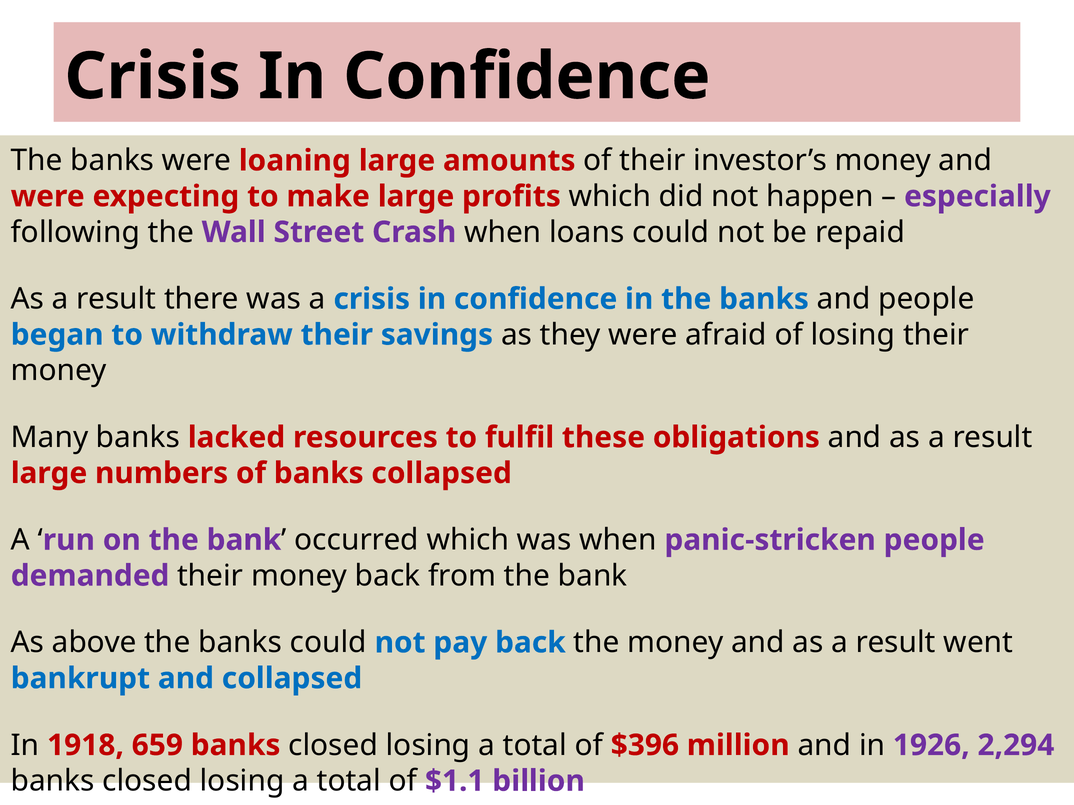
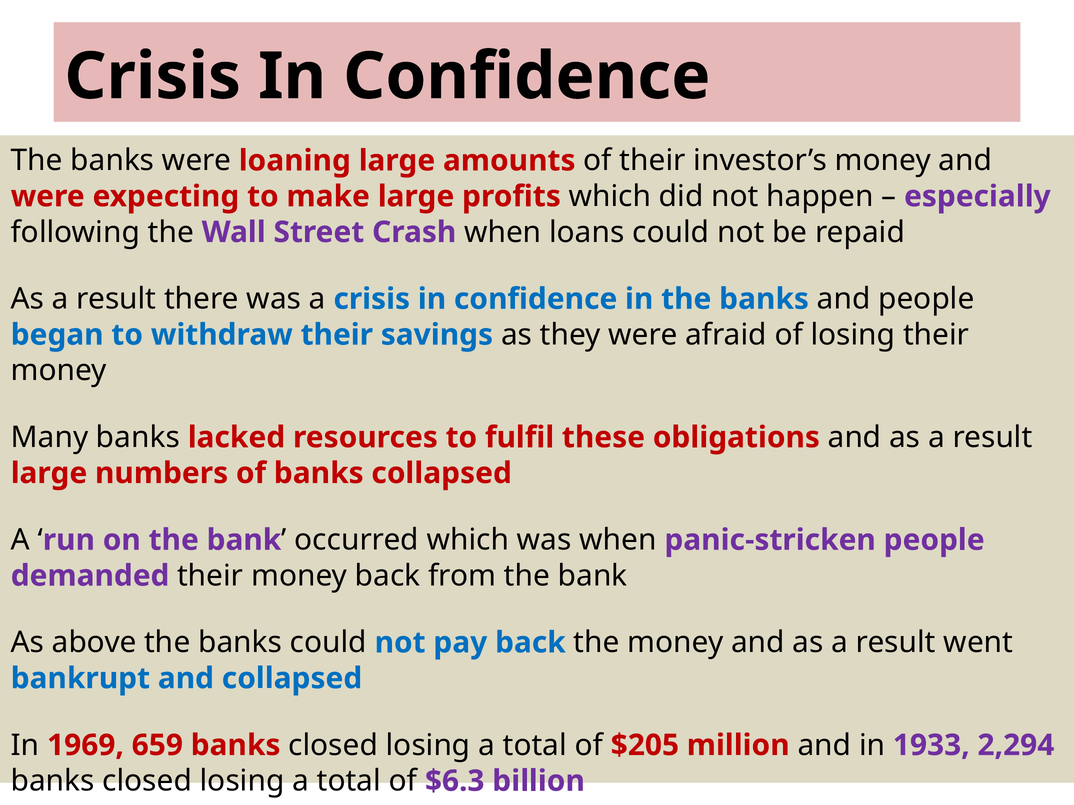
1918: 1918 -> 1969
$396: $396 -> $205
1926: 1926 -> 1933
$1.1: $1.1 -> $6.3
